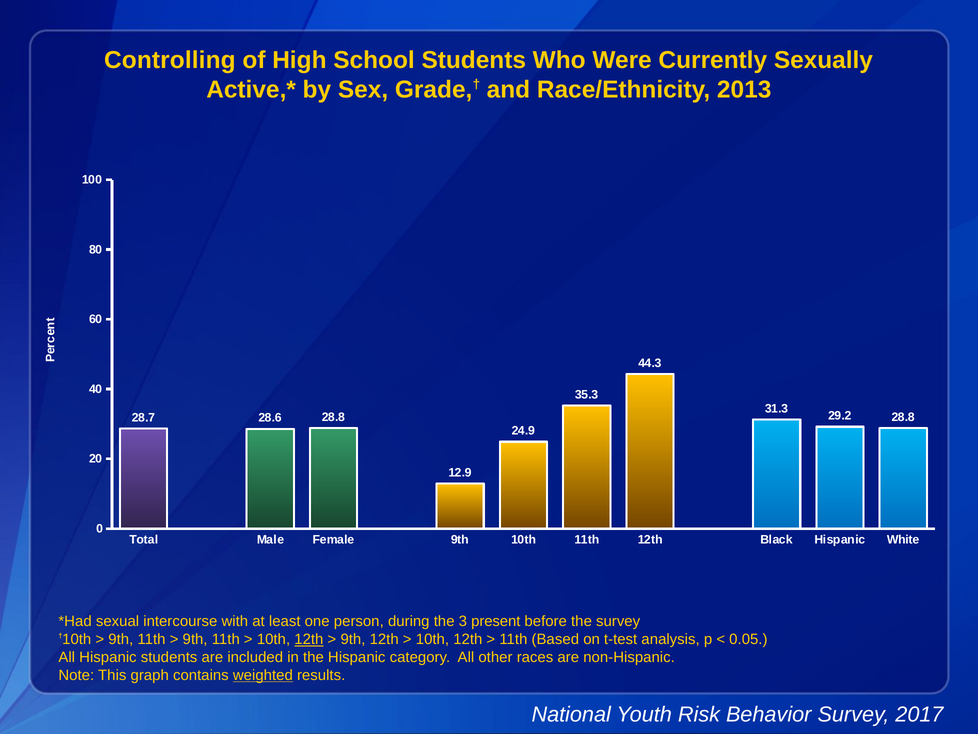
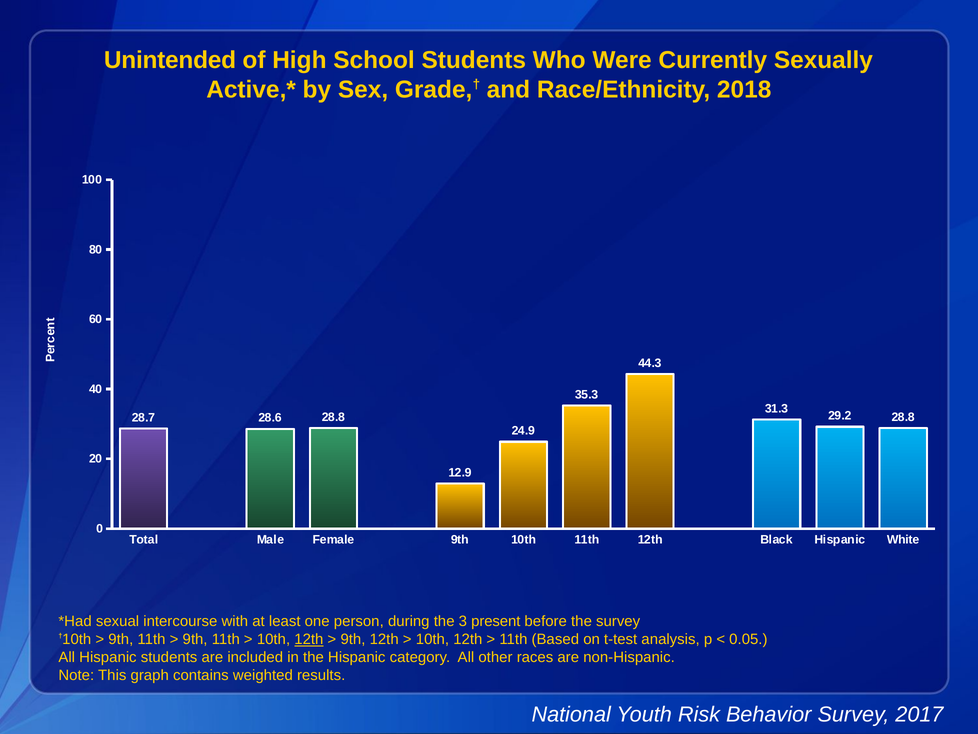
Controlling: Controlling -> Unintended
2013: 2013 -> 2018
weighted underline: present -> none
